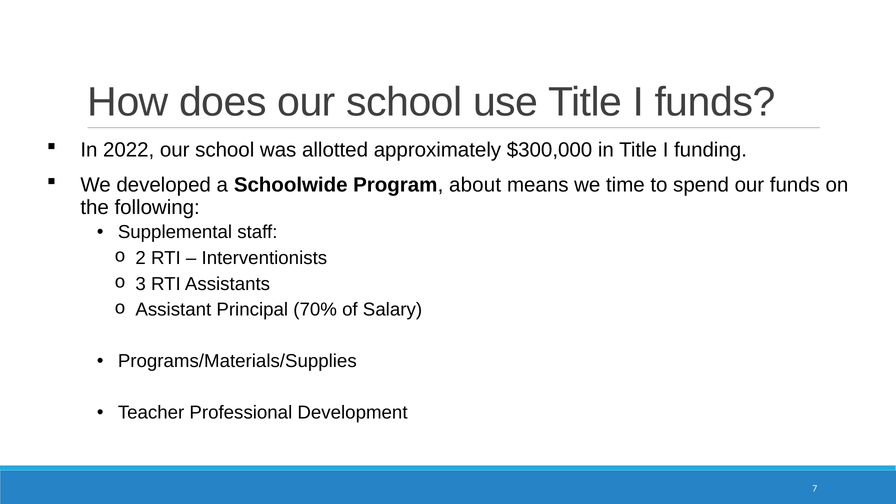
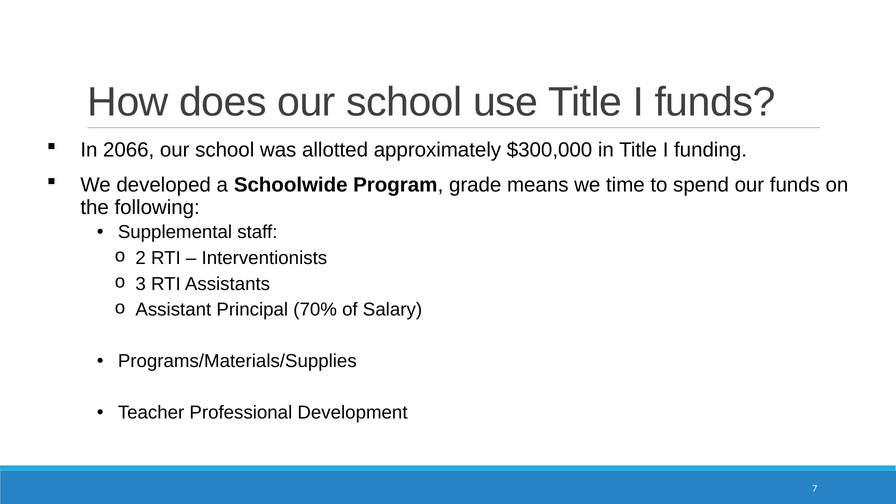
2022: 2022 -> 2066
about: about -> grade
